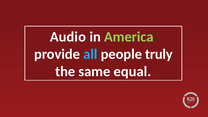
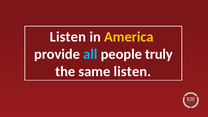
Audio at (68, 37): Audio -> Listen
America colour: light green -> yellow
same equal: equal -> listen
